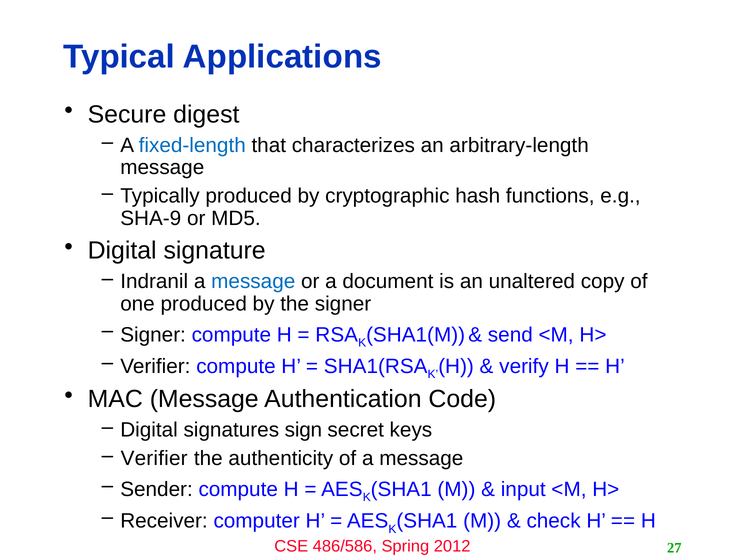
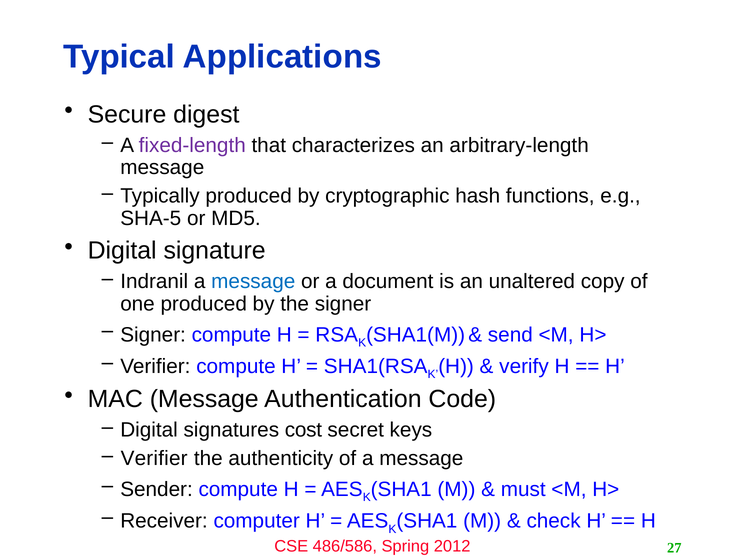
fixed-length colour: blue -> purple
SHA-9: SHA-9 -> SHA-5
sign: sign -> cost
input: input -> must
